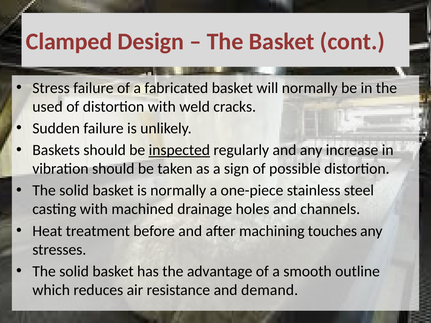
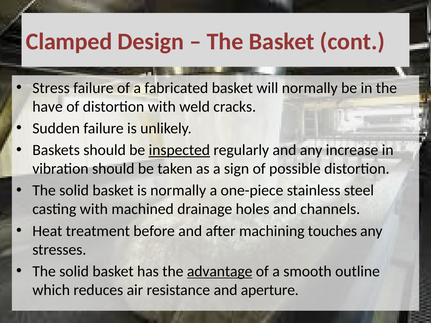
used: used -> have
advantage underline: none -> present
demand: demand -> aperture
